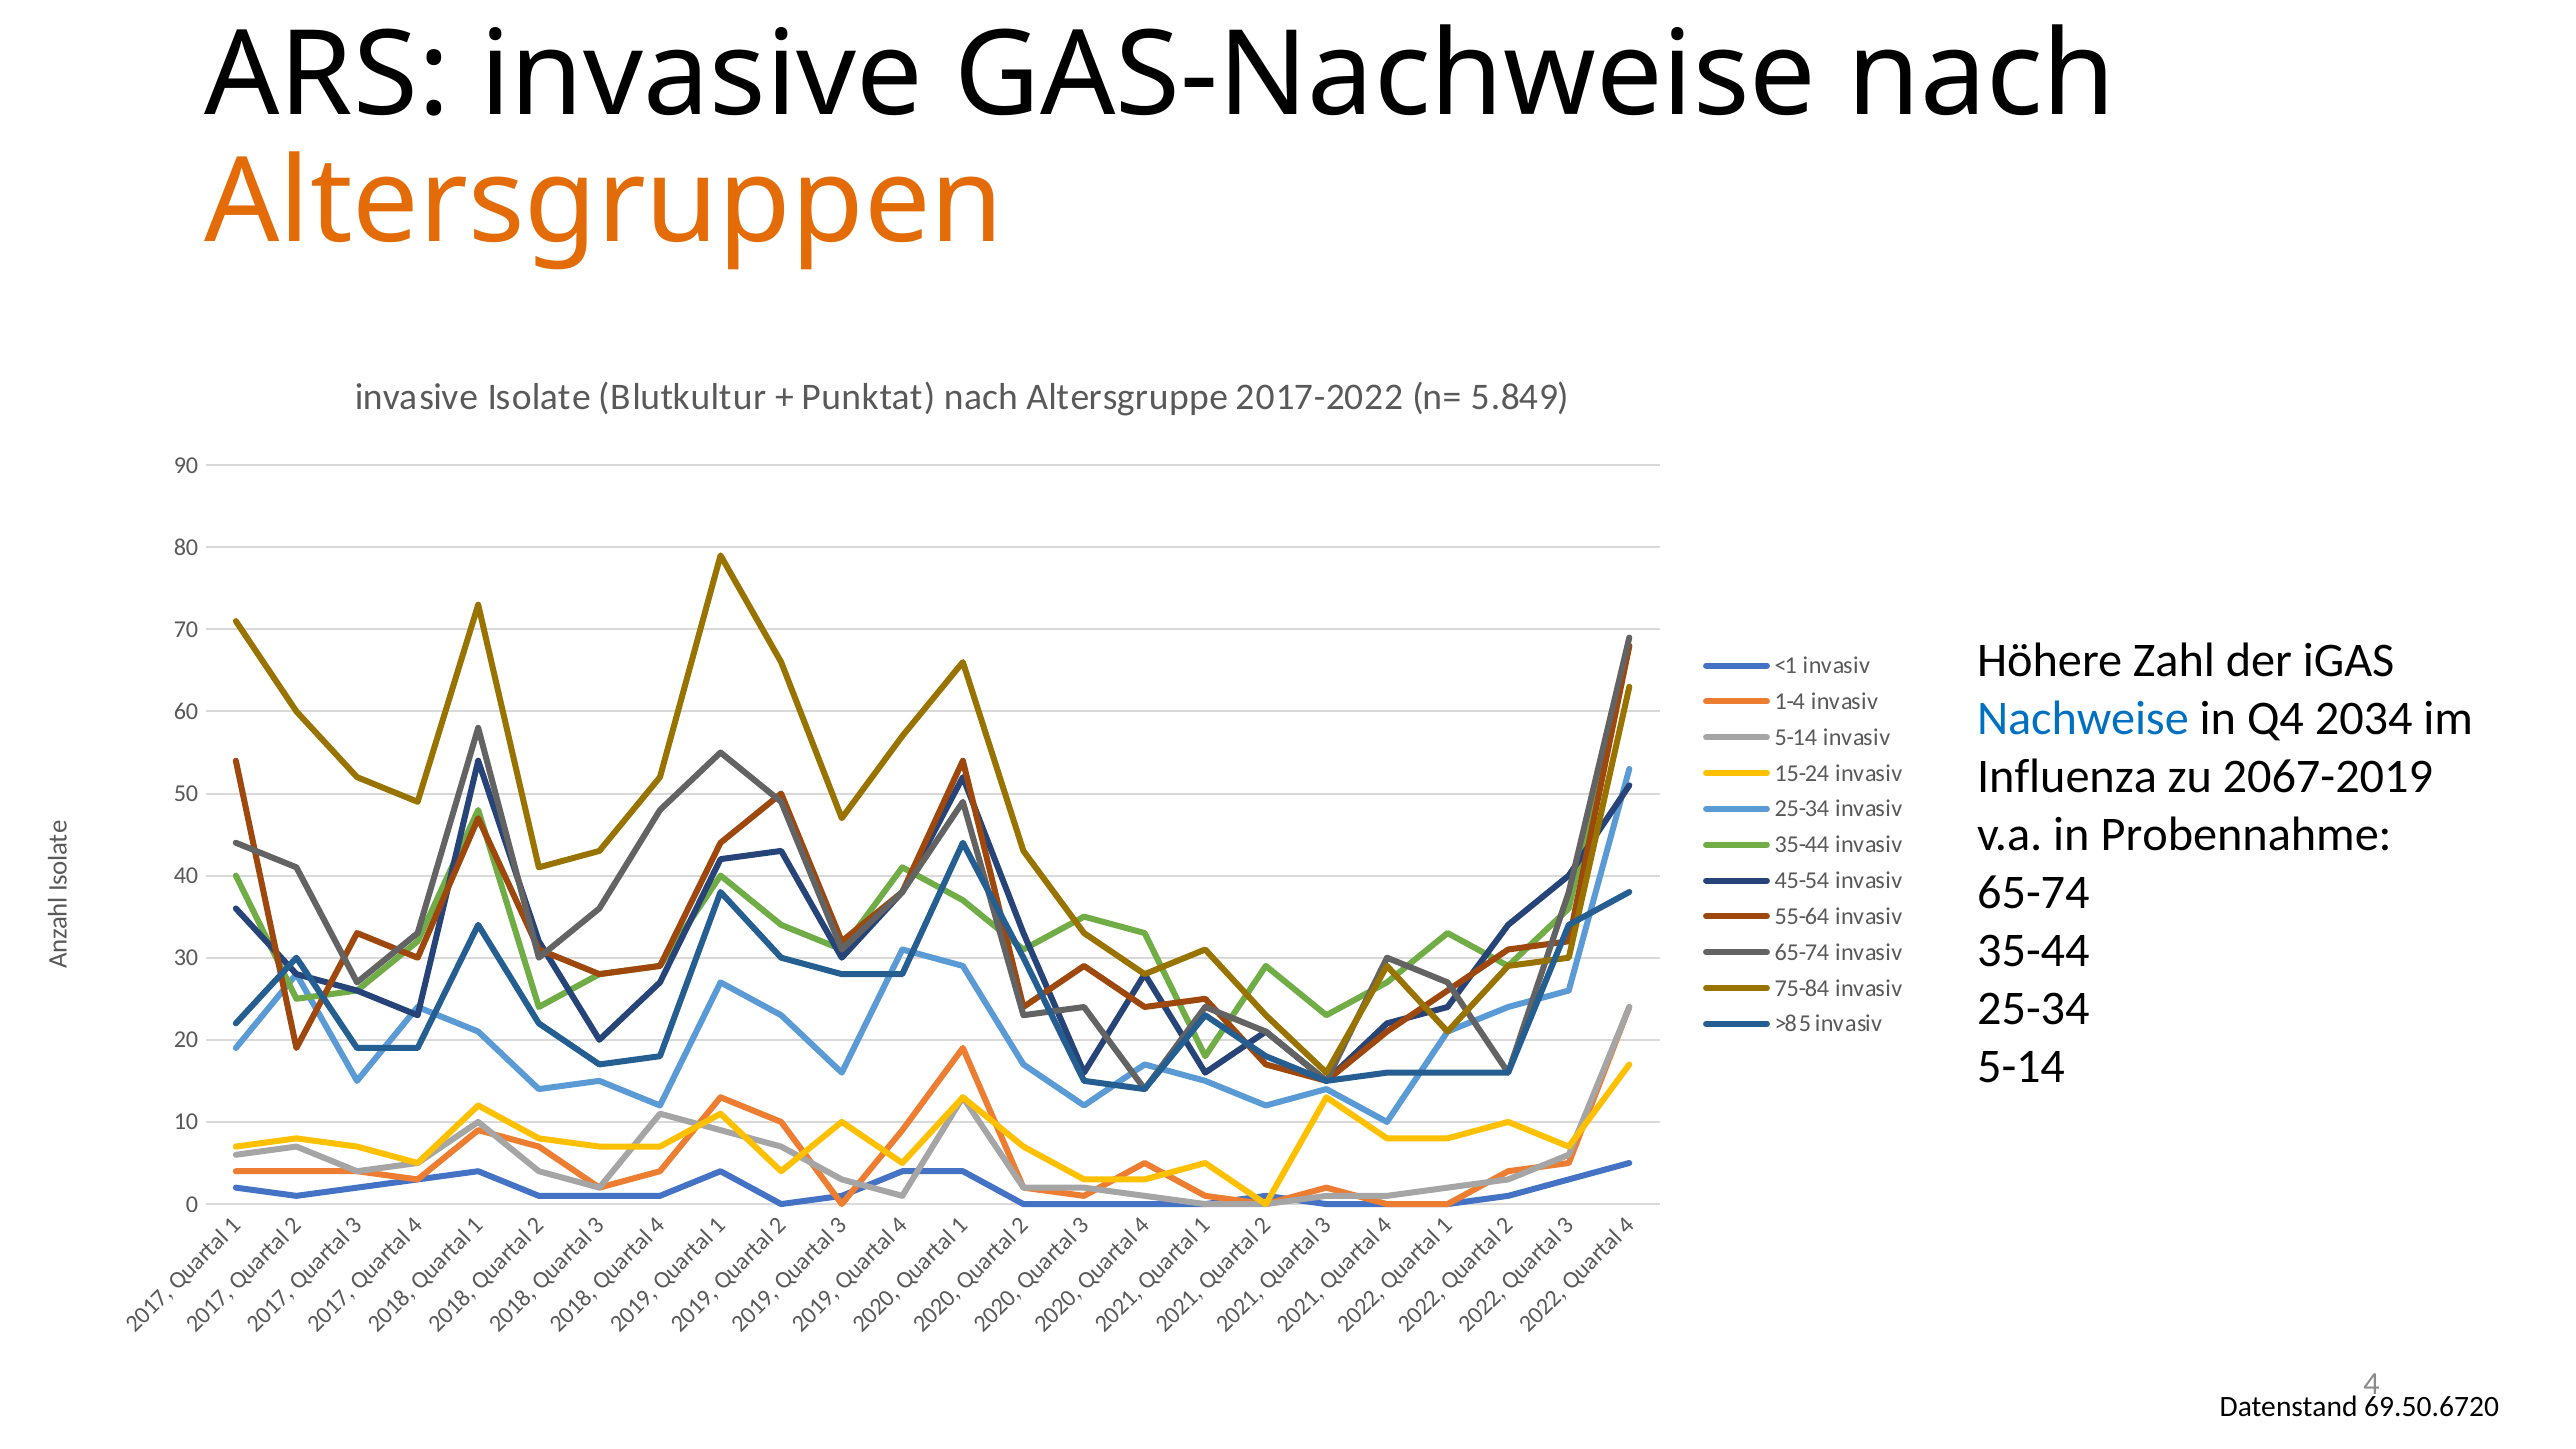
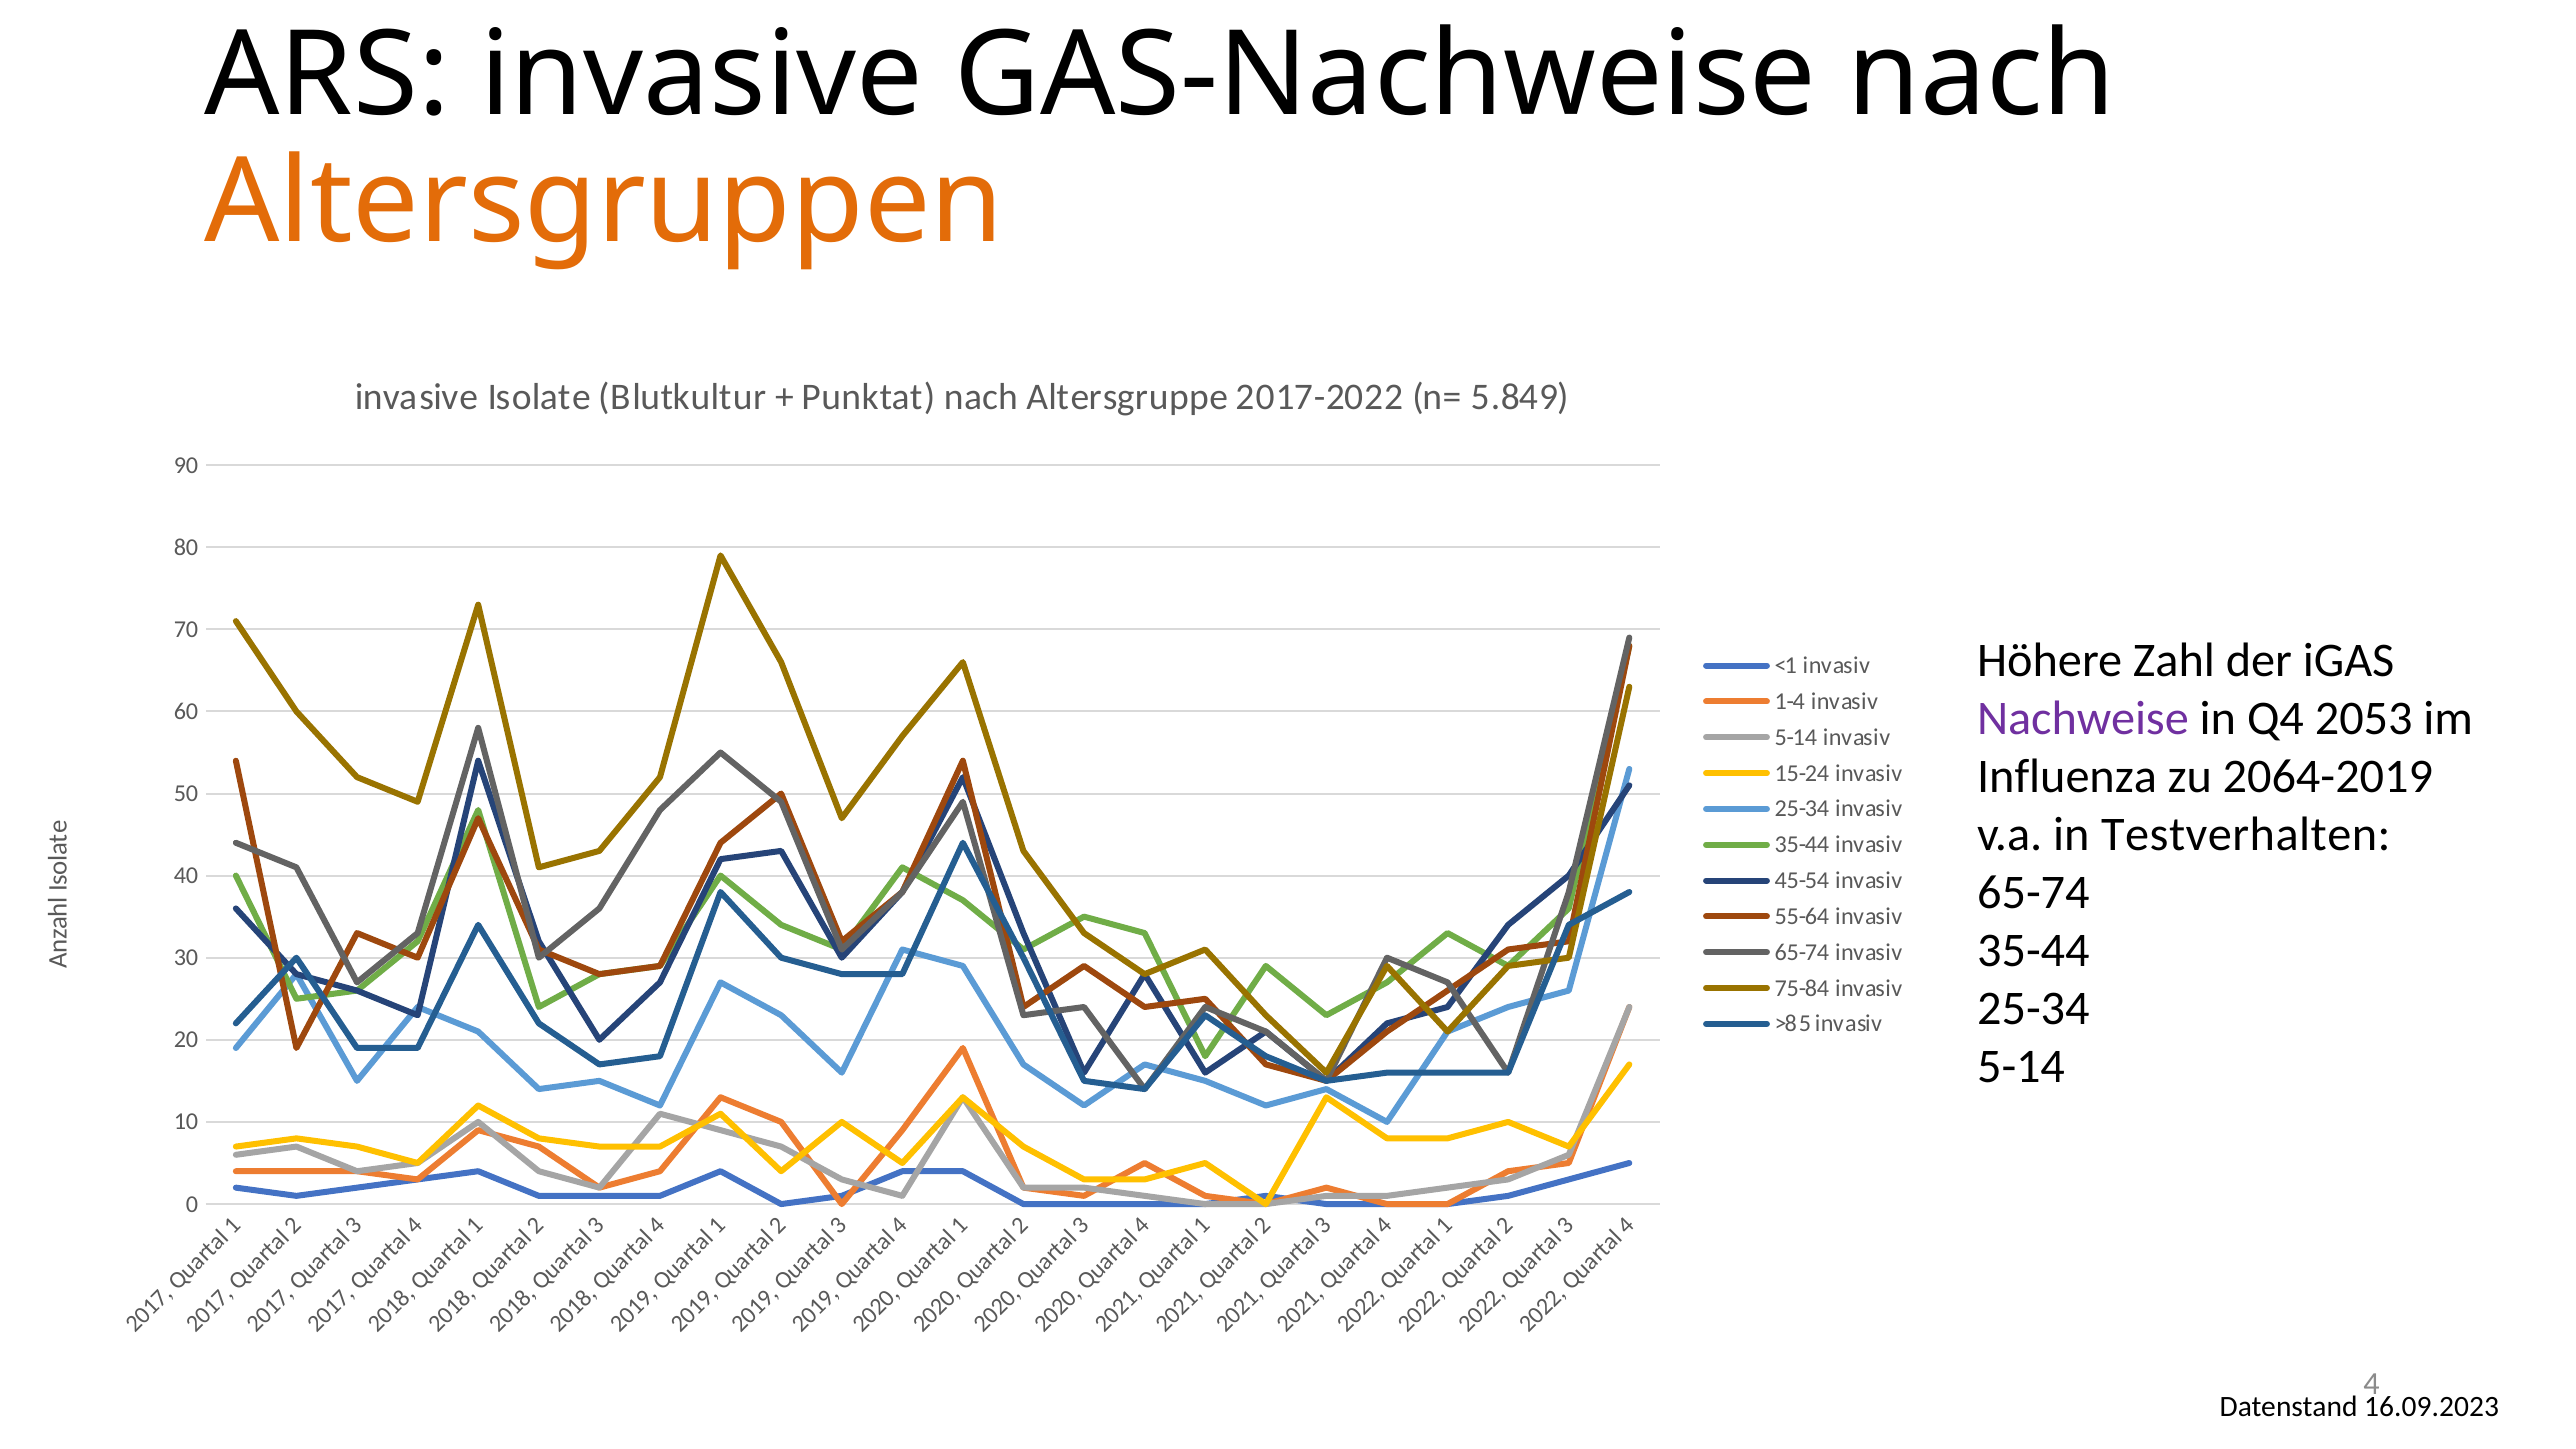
Nachweise colour: blue -> purple
2034: 2034 -> 2053
2067-2019: 2067-2019 -> 2064-2019
Probennahme: Probennahme -> Testverhalten
69.50.6720: 69.50.6720 -> 16.09.2023
